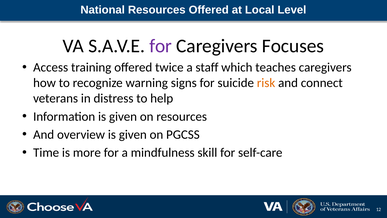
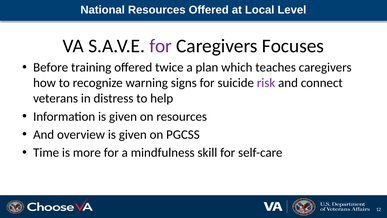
Access: Access -> Before
staff: staff -> plan
risk colour: orange -> purple
